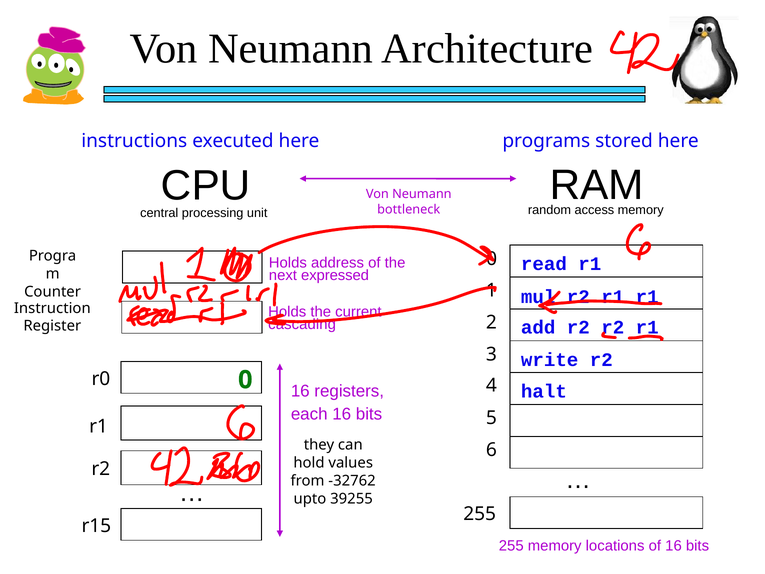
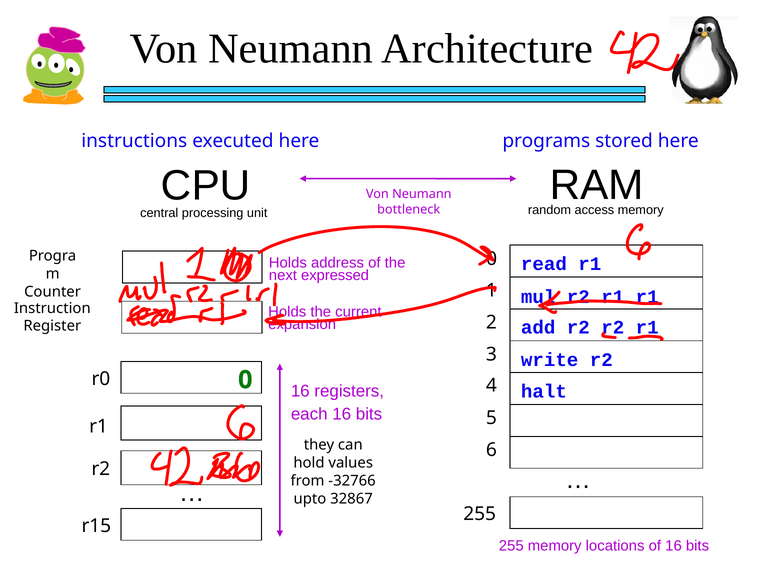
cascading: cascading -> expansion
-32762: -32762 -> -32766
39255: 39255 -> 32867
